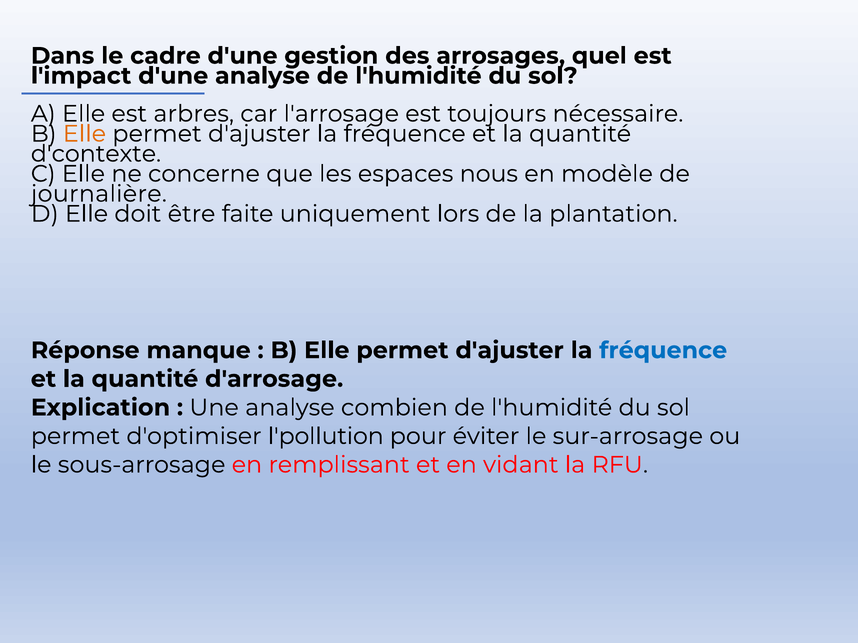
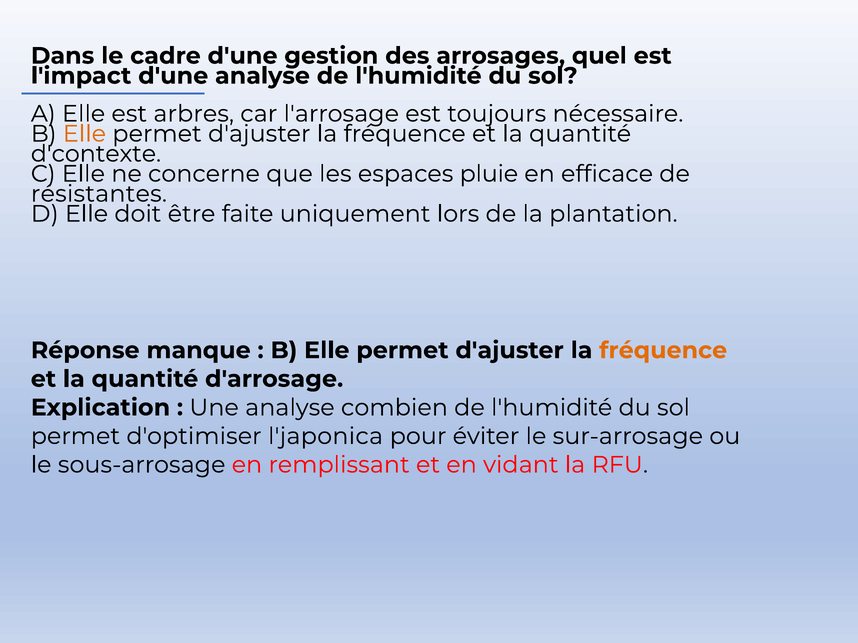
nous: nous -> pluie
modèle: modèle -> efficace
journalière: journalière -> résistantes
fréquence at (663, 351) colour: blue -> orange
l'pollution: l'pollution -> l'japonica
